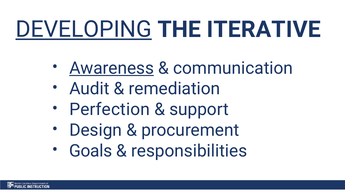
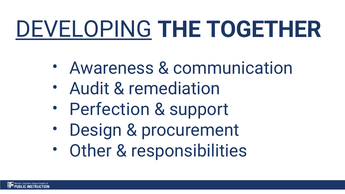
ITERATIVE: ITERATIVE -> TOGETHER
Awareness underline: present -> none
Goals: Goals -> Other
